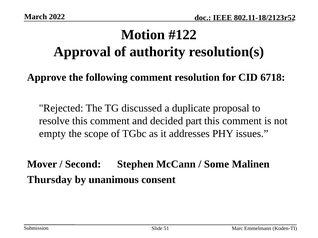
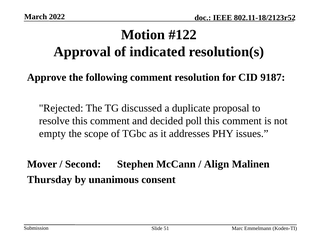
authority: authority -> indicated
6718: 6718 -> 9187
part: part -> poll
Some: Some -> Align
